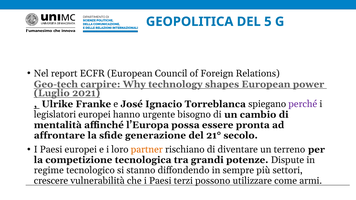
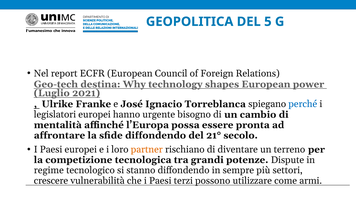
carpire: carpire -> destina
perché colour: purple -> blue
sfide generazione: generazione -> diffondendo
